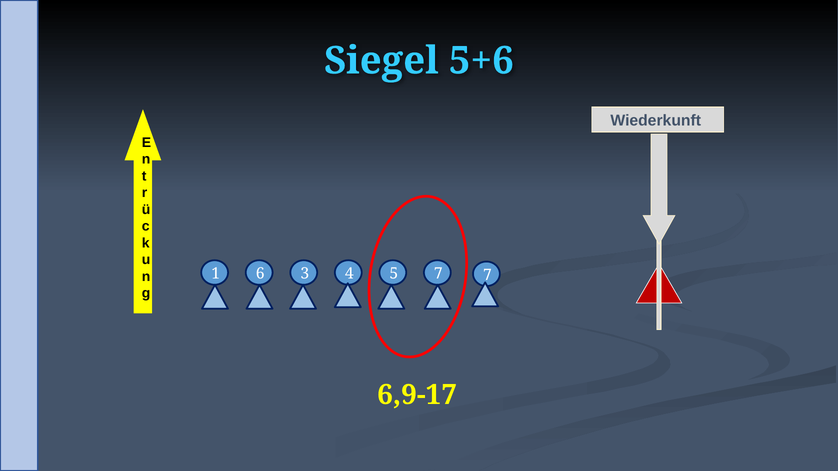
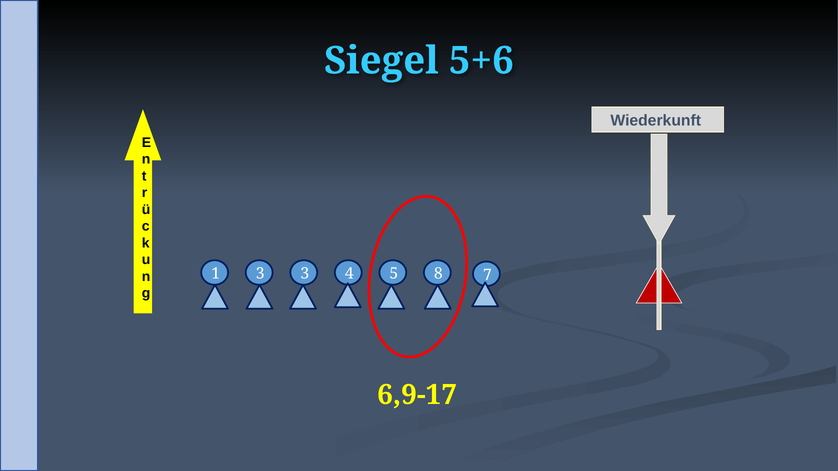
1 6: 6 -> 3
5 7: 7 -> 8
